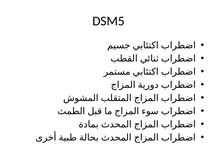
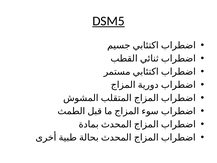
DSM5 underline: none -> present
